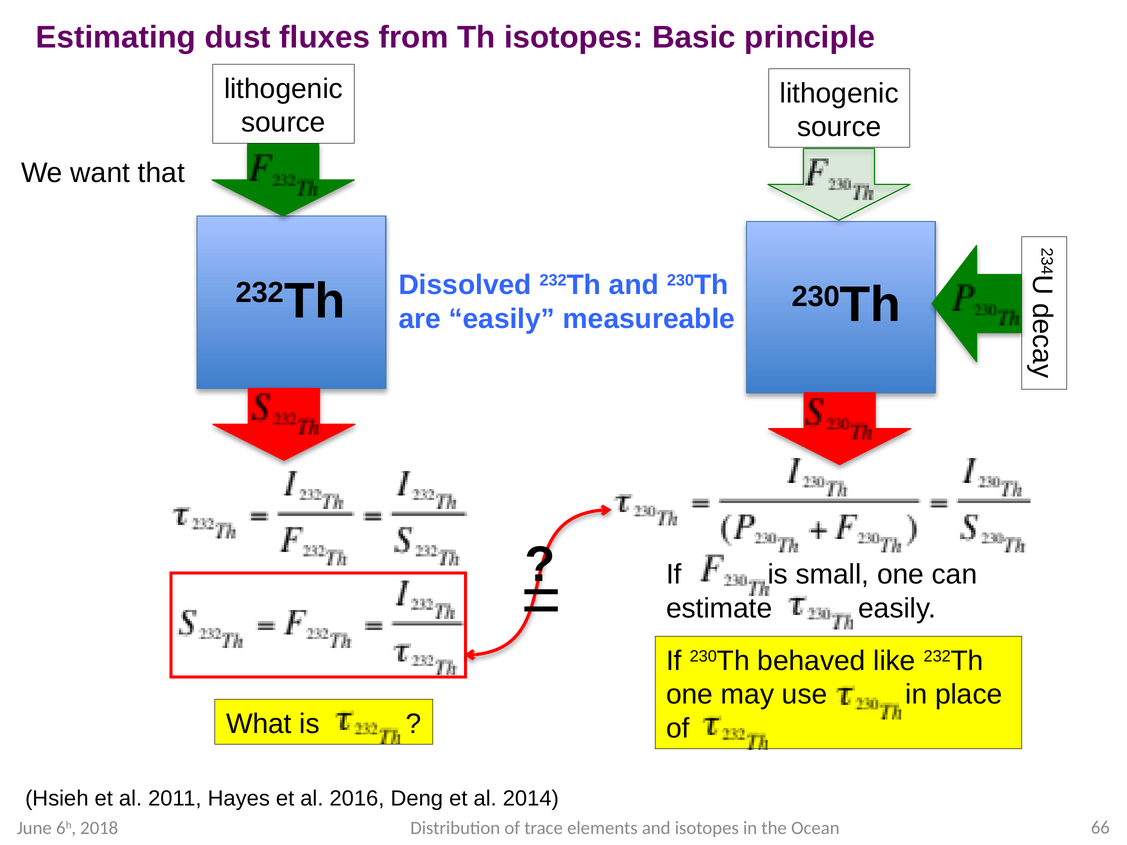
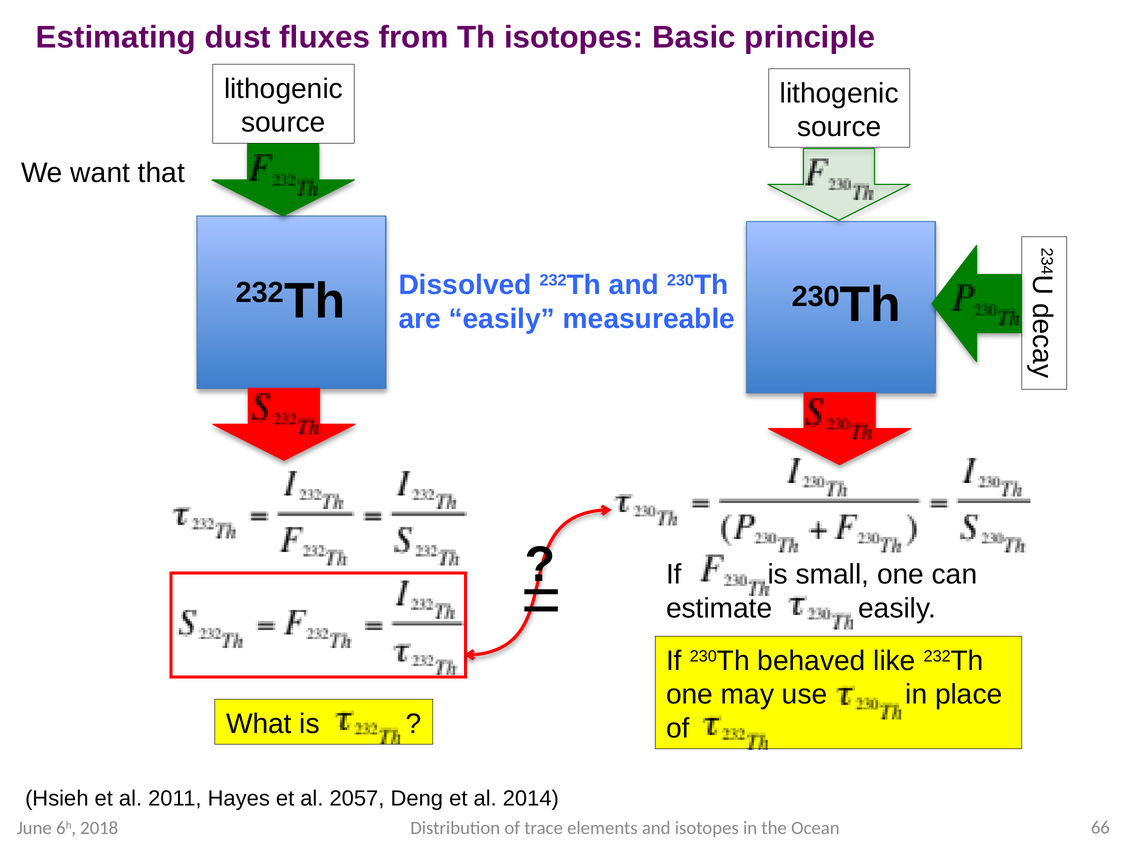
2016: 2016 -> 2057
